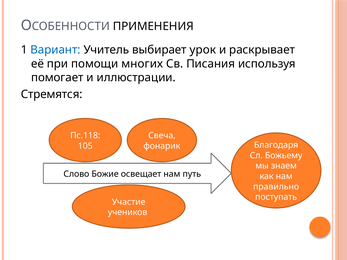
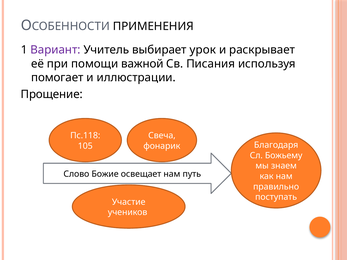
Вариант colour: blue -> purple
многих: многих -> важной
Стремятся: Стремятся -> Прощение
